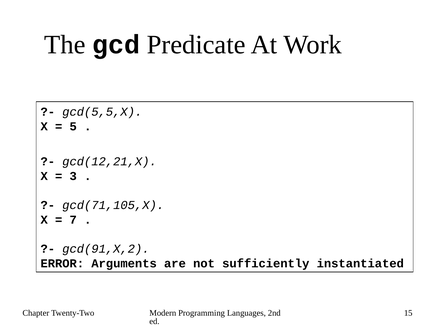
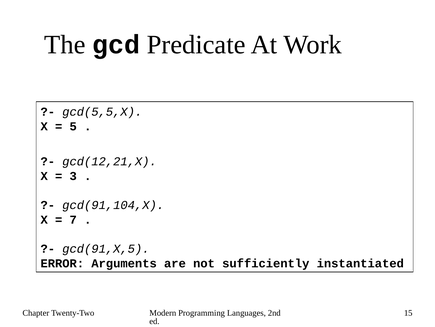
gcd(71,105,X: gcd(71,105,X -> gcd(91,104,X
gcd(91,X,2: gcd(91,X,2 -> gcd(91,X,5
